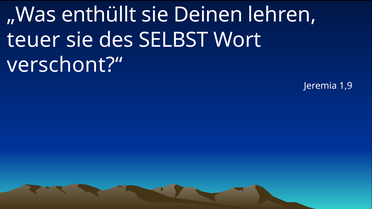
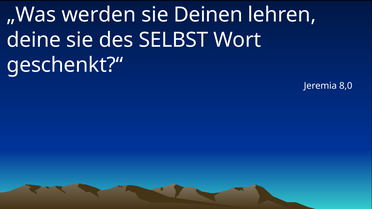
enthüllt: enthüllt -> werden
teuer: teuer -> deine
verschont?“: verschont?“ -> geschenkt?“
1,9: 1,9 -> 8,0
